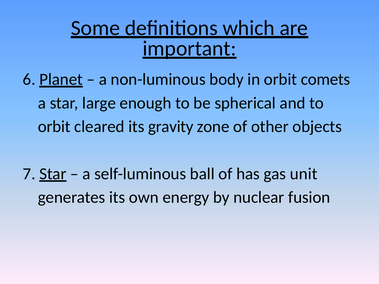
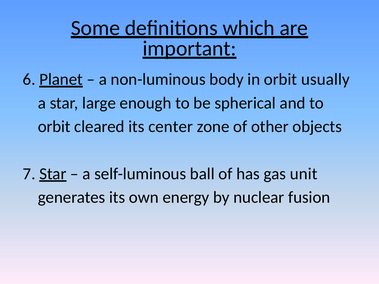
comets: comets -> usually
gravity: gravity -> center
